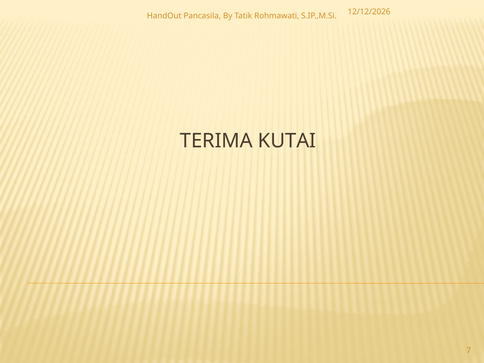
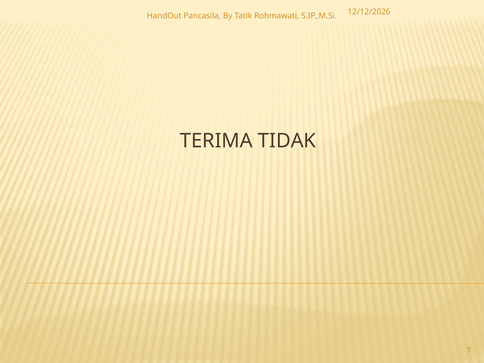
KUTAI: KUTAI -> TIDAK
